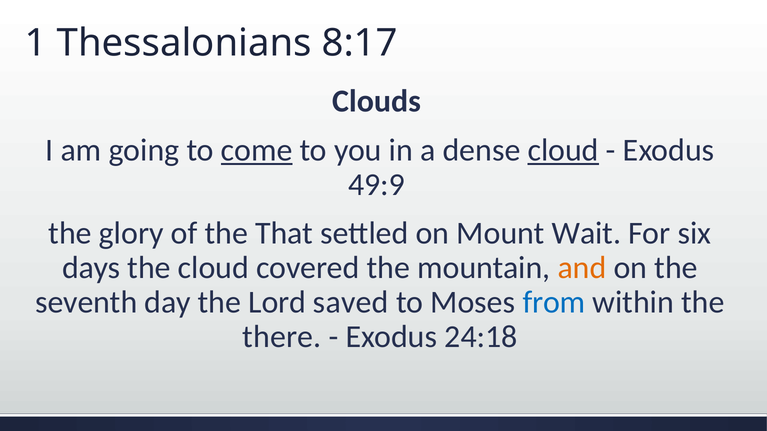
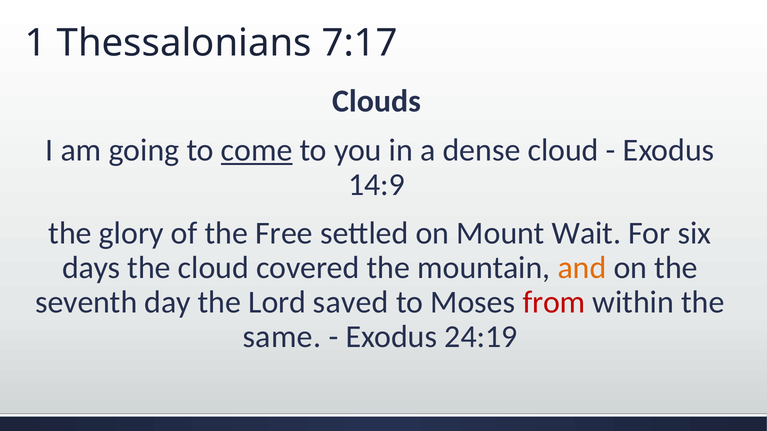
8:17: 8:17 -> 7:17
cloud at (563, 150) underline: present -> none
49:9: 49:9 -> 14:9
That: That -> Free
from colour: blue -> red
there: there -> same
24:18: 24:18 -> 24:19
